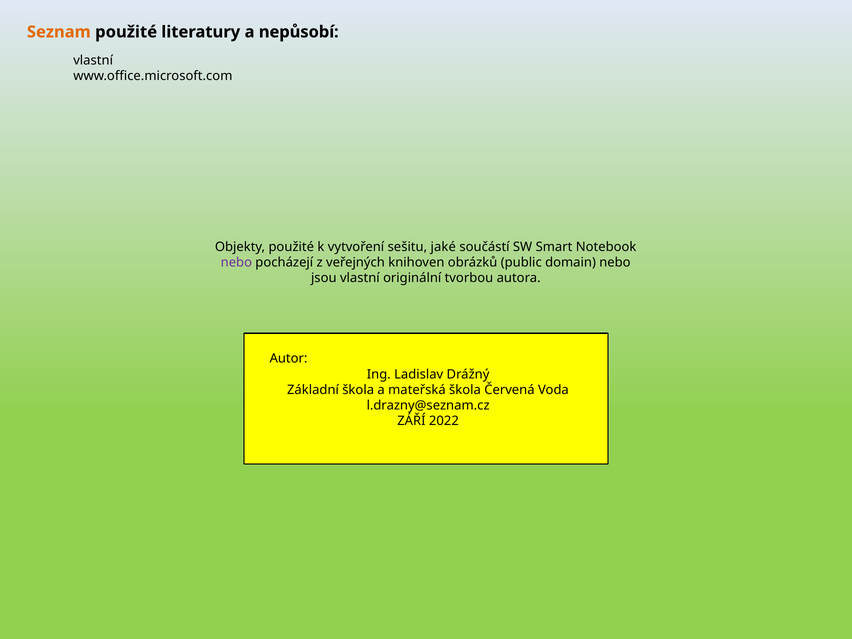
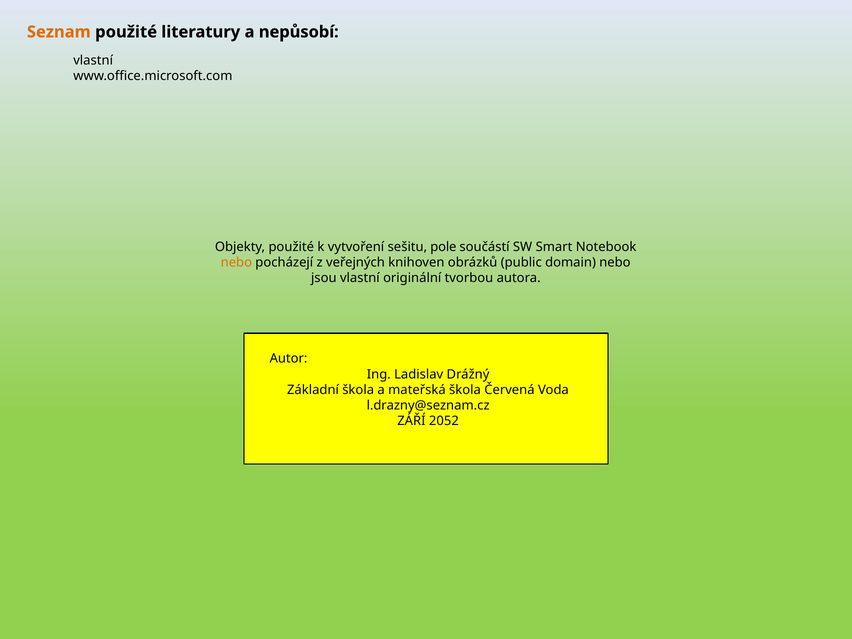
jaké: jaké -> pole
nebo at (236, 262) colour: purple -> orange
2022: 2022 -> 2052
